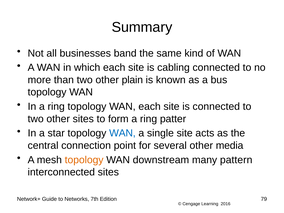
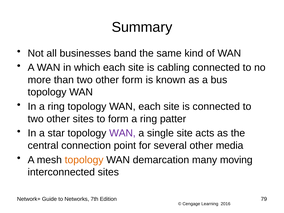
other plain: plain -> form
WAN at (122, 133) colour: blue -> purple
downstream: downstream -> demarcation
pattern: pattern -> moving
